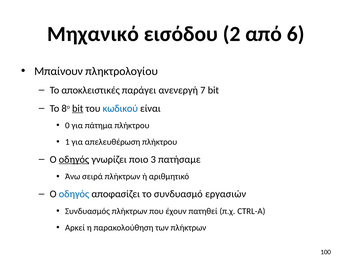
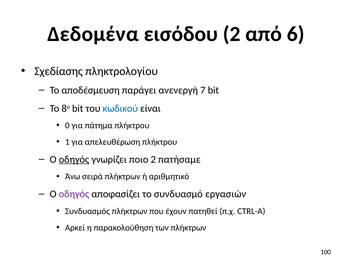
Μηχανικό: Μηχανικό -> Δεδομένα
Μπαίνουν: Μπαίνουν -> Σχεδίασης
αποκλειστικές: αποκλειστικές -> αποδέσμευση
bit at (78, 108) underline: present -> none
ποιο 3: 3 -> 2
οδηγός at (74, 194) colour: blue -> purple
